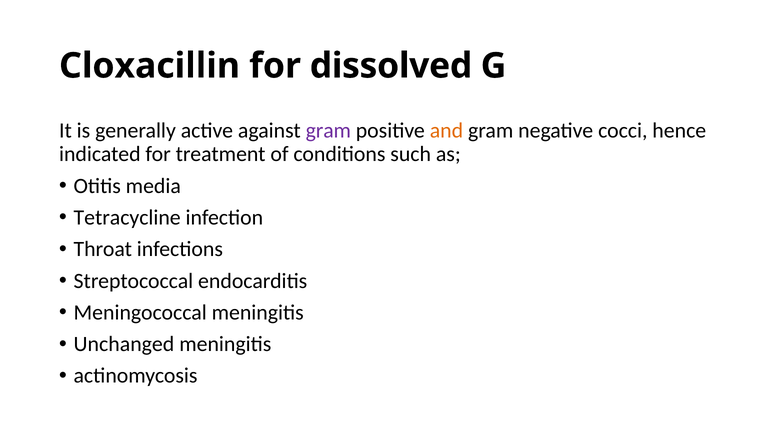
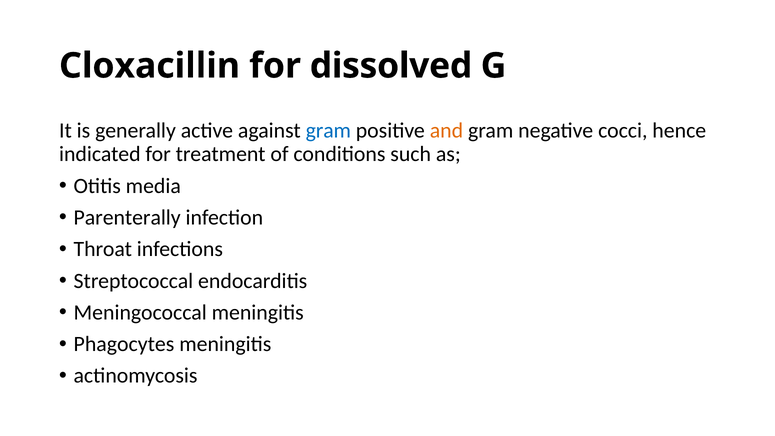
gram at (328, 131) colour: purple -> blue
Tetracycline: Tetracycline -> Parenterally
Unchanged: Unchanged -> Phagocytes
